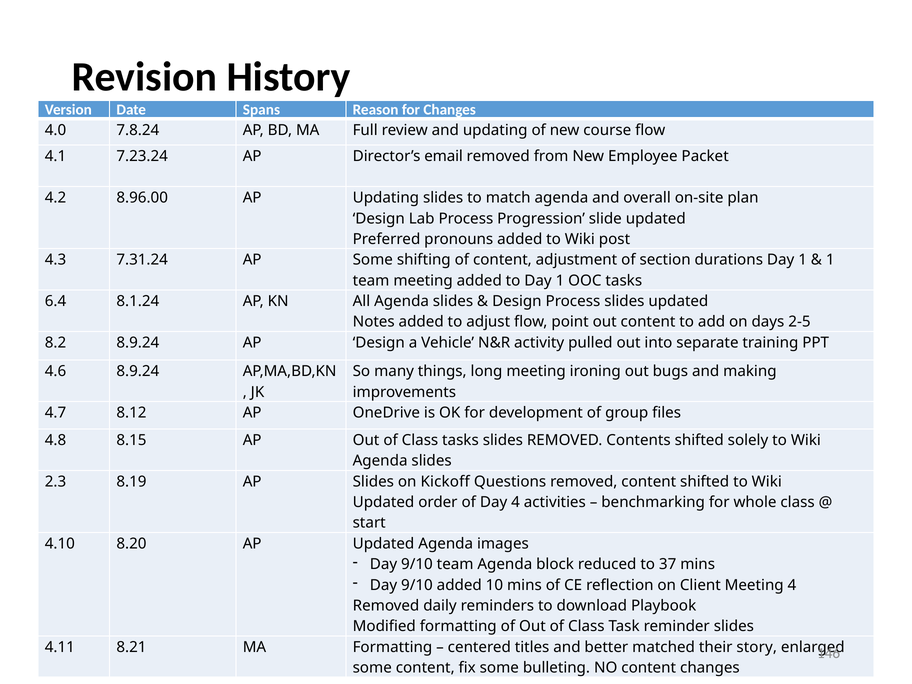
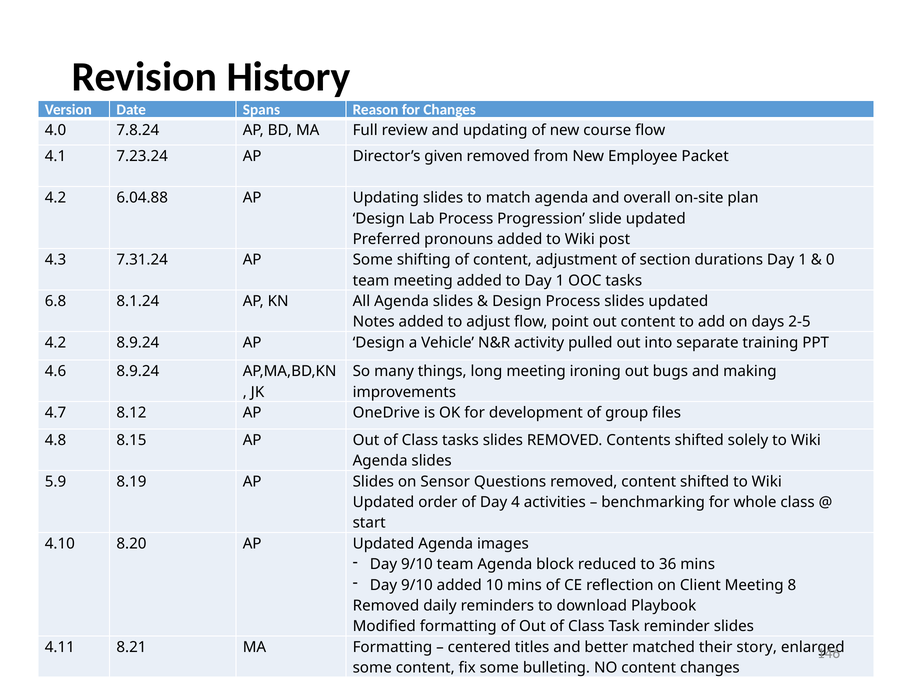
email: email -> given
8.96.00: 8.96.00 -> 6.04.88
1 at (830, 260): 1 -> 0
6.4: 6.4 -> 6.8
8.2 at (56, 343): 8.2 -> 4.2
2.3: 2.3 -> 5.9
Kickoff: Kickoff -> Sensor
37: 37 -> 36
Meeting 4: 4 -> 8
